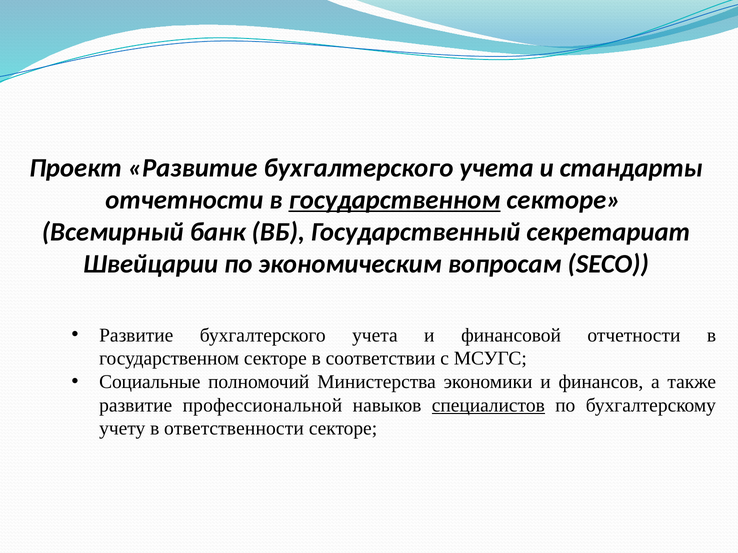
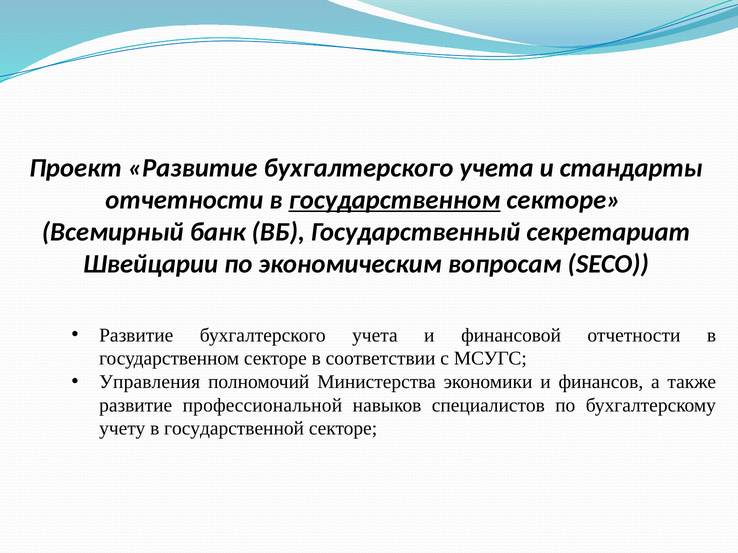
Социальные: Социальные -> Управления
специалистов underline: present -> none
ответственности: ответственности -> государственной
